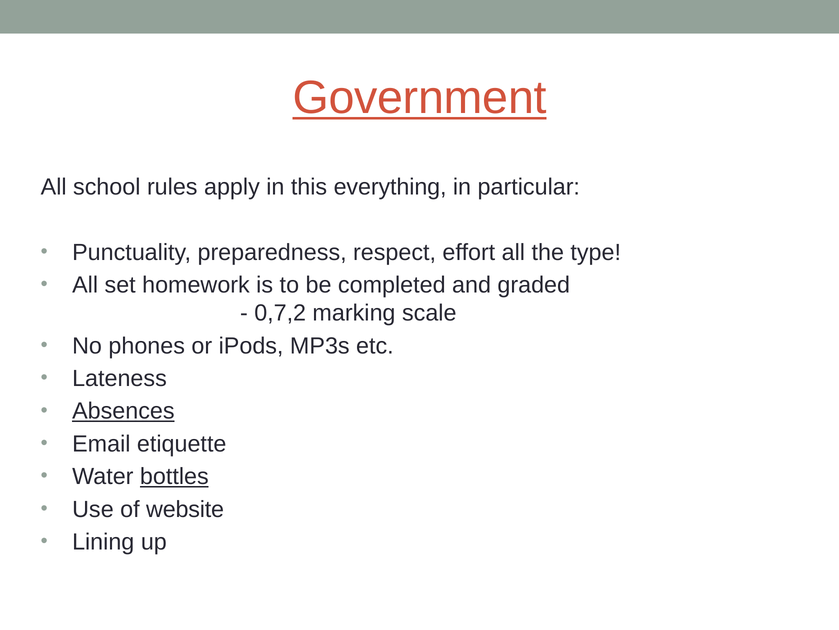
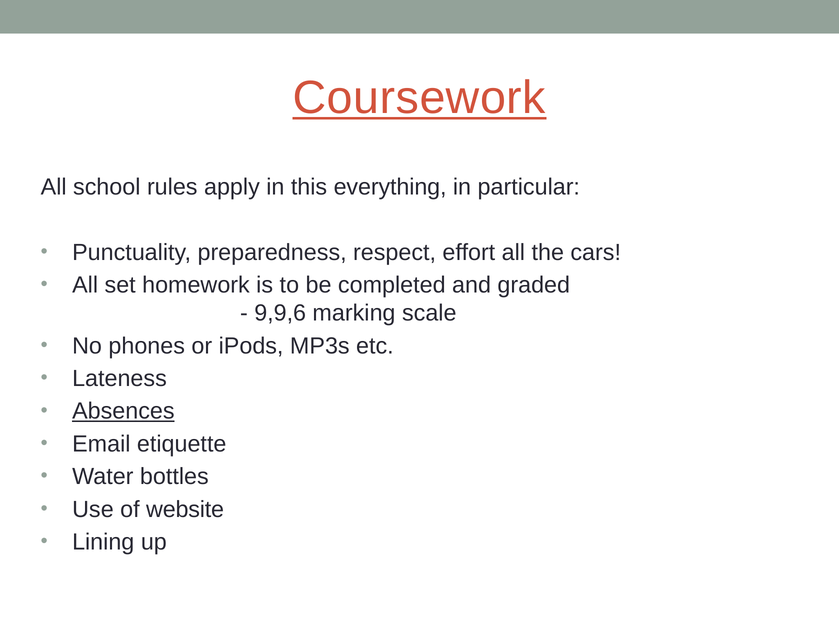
Government: Government -> Coursework
type: type -> cars
0,7,2: 0,7,2 -> 9,9,6
bottles underline: present -> none
